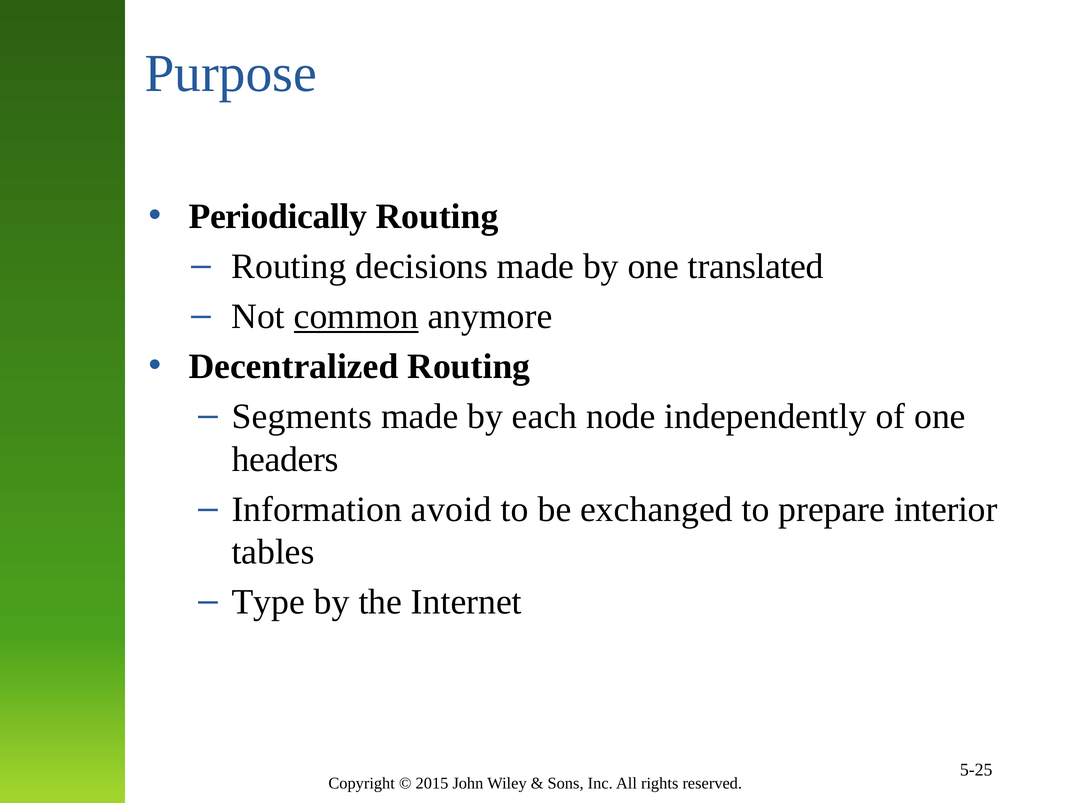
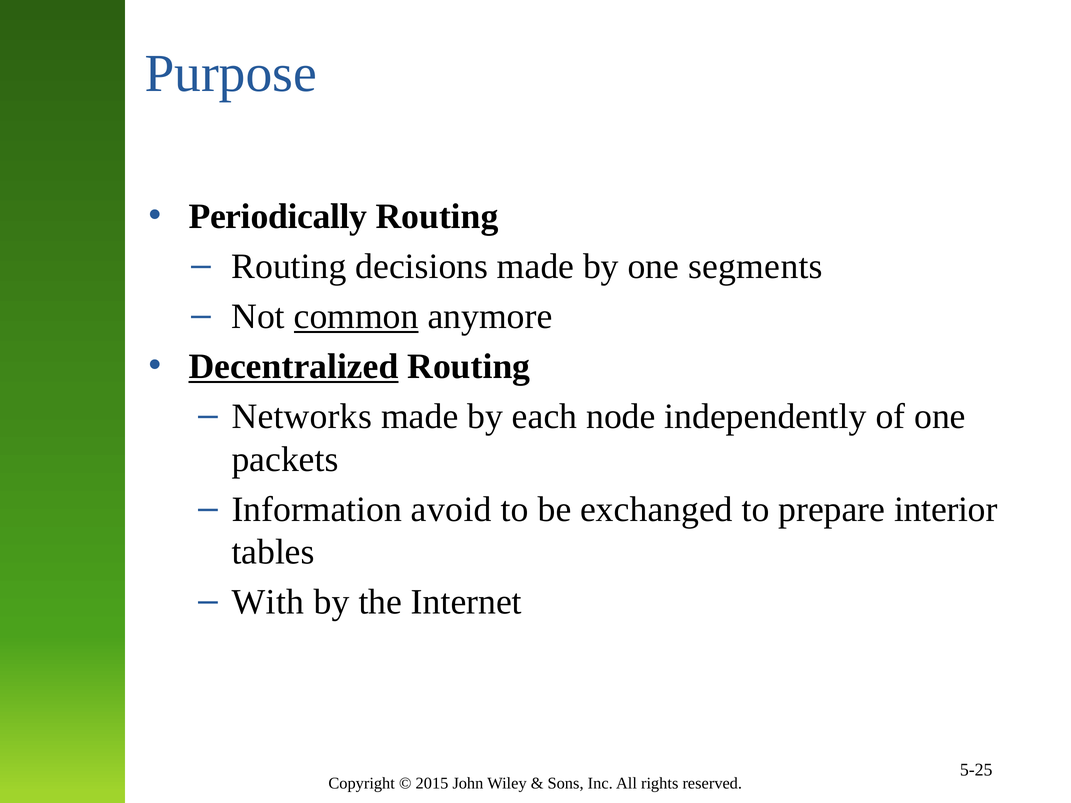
translated: translated -> segments
Decentralized underline: none -> present
Segments: Segments -> Networks
headers: headers -> packets
Type: Type -> With
